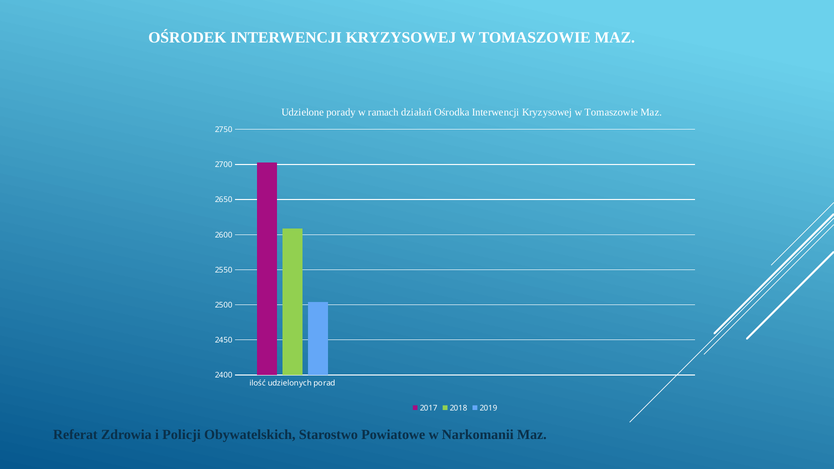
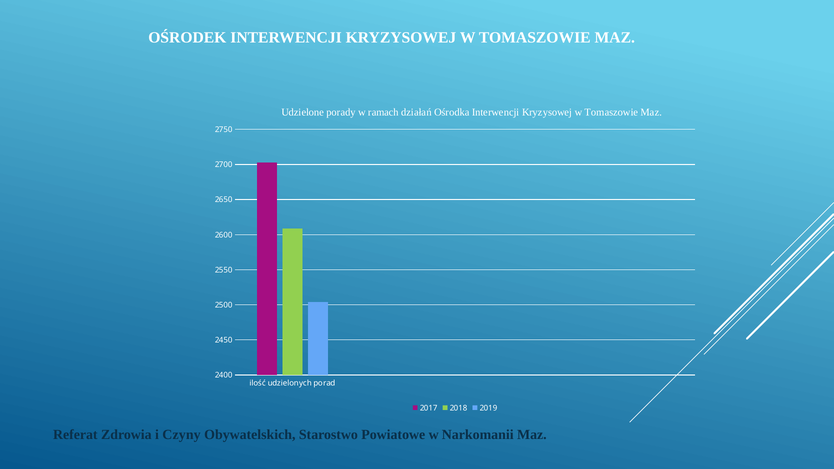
Policji: Policji -> Czyny
